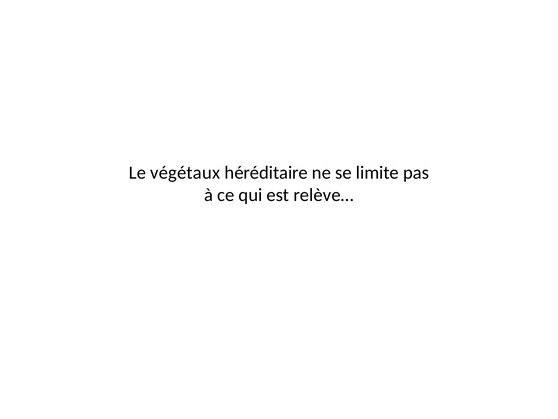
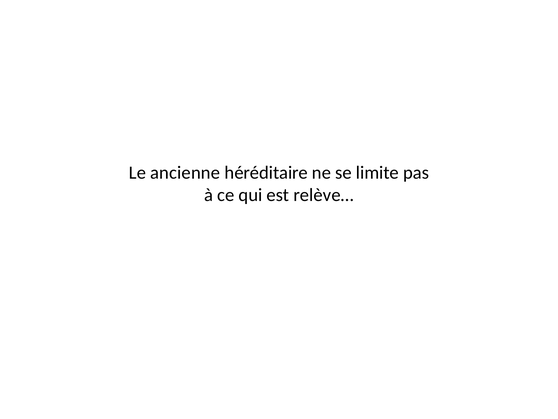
végétaux: végétaux -> ancienne
